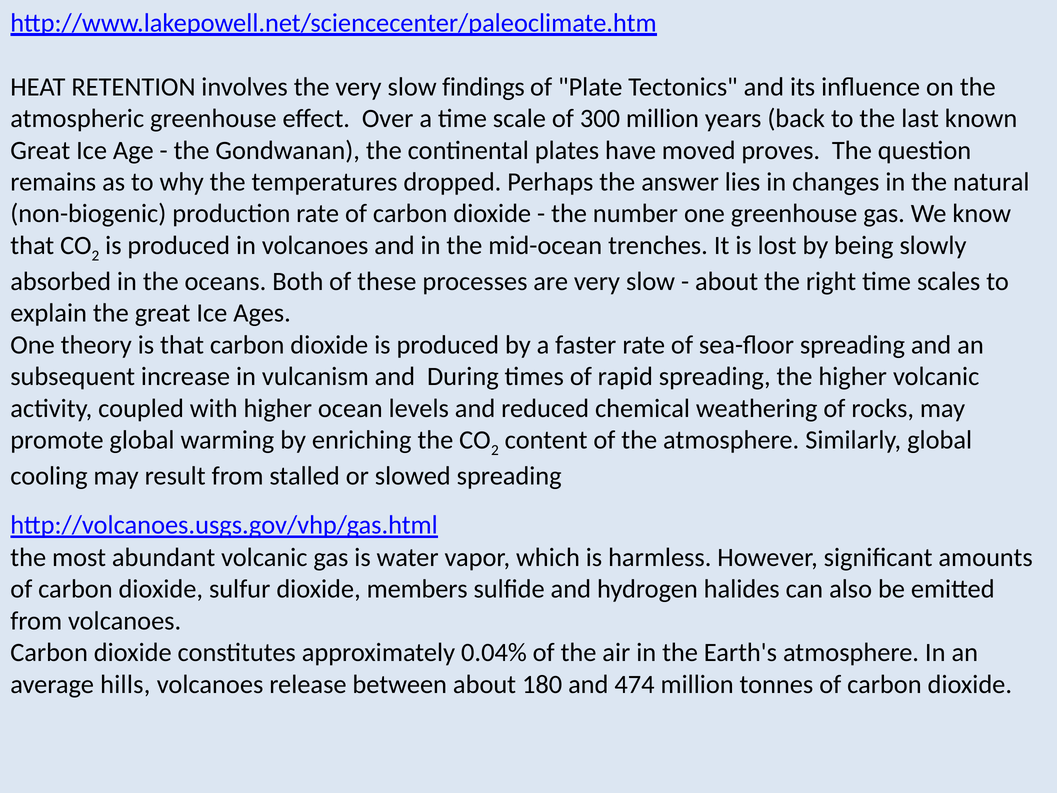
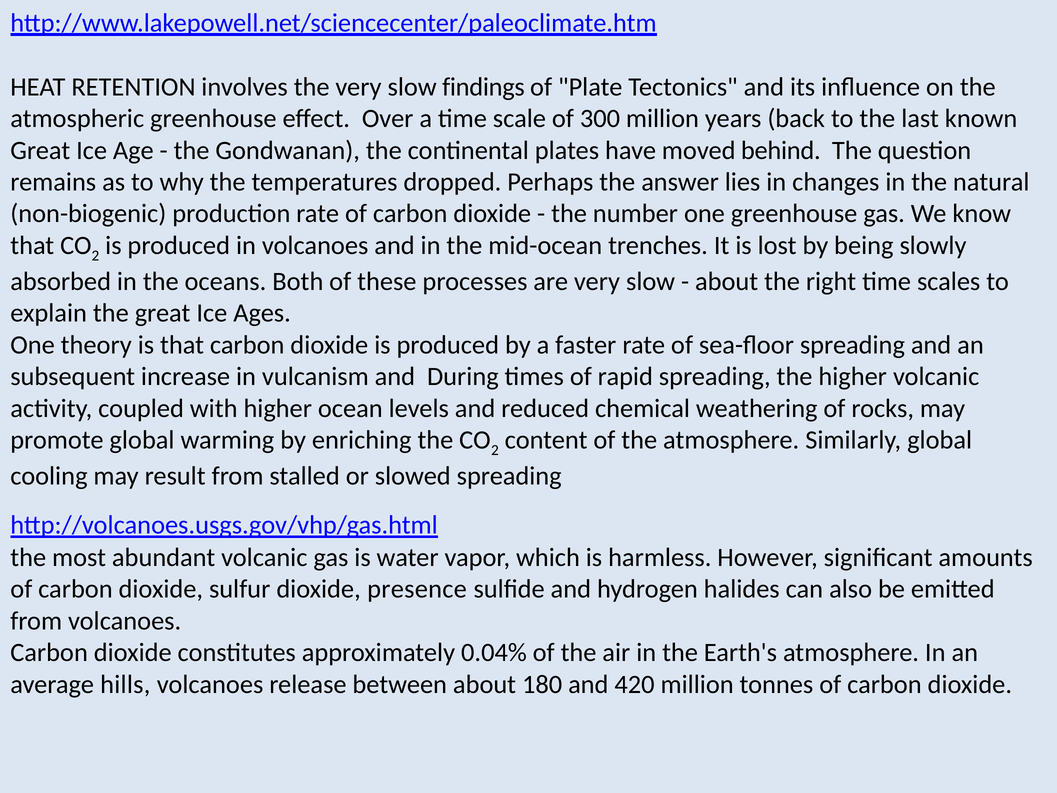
proves: proves -> behind
members: members -> presence
474: 474 -> 420
